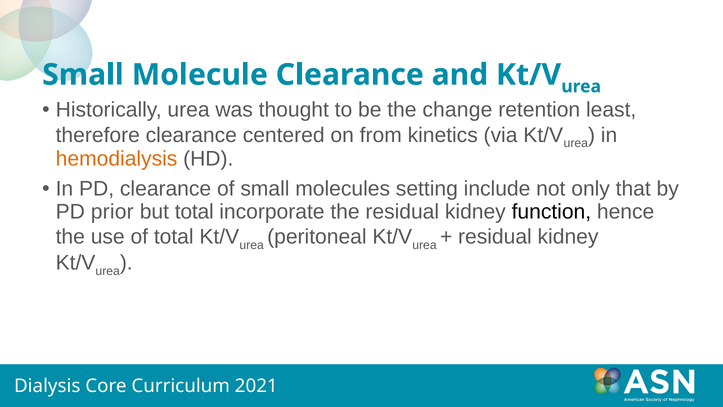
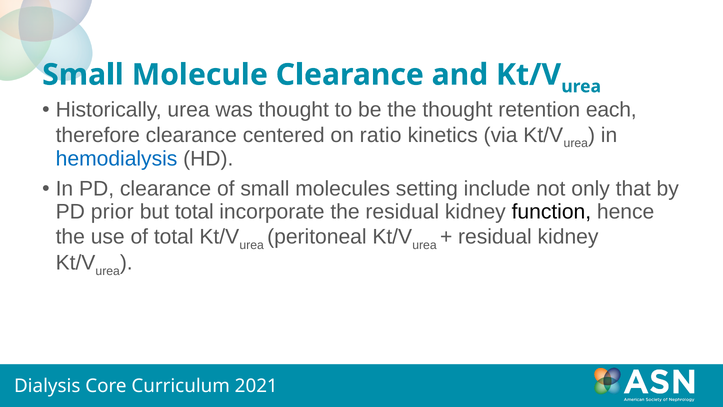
the change: change -> thought
least: least -> each
from: from -> ratio
hemodialysis colour: orange -> blue
